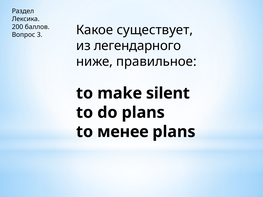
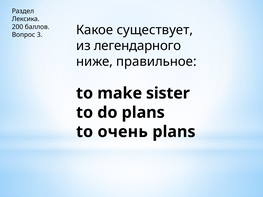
silent: silent -> sister
менее: менее -> очень
